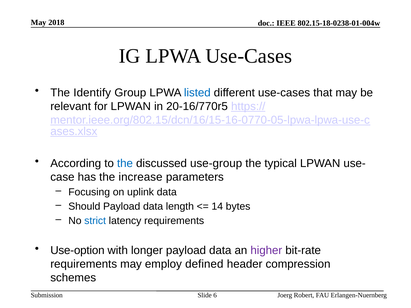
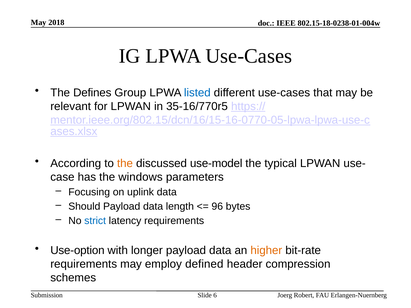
Identify: Identify -> Defines
20-16/770r5: 20-16/770r5 -> 35-16/770r5
the at (125, 163) colour: blue -> orange
use-group: use-group -> use-model
increase: increase -> windows
14: 14 -> 96
higher colour: purple -> orange
